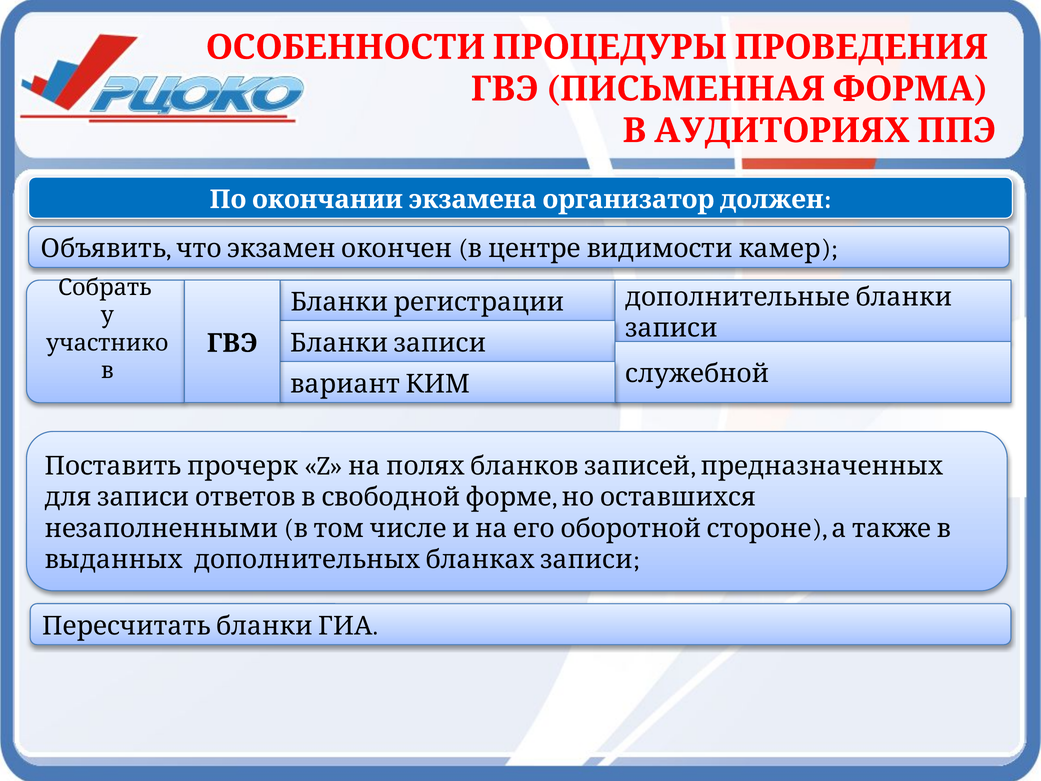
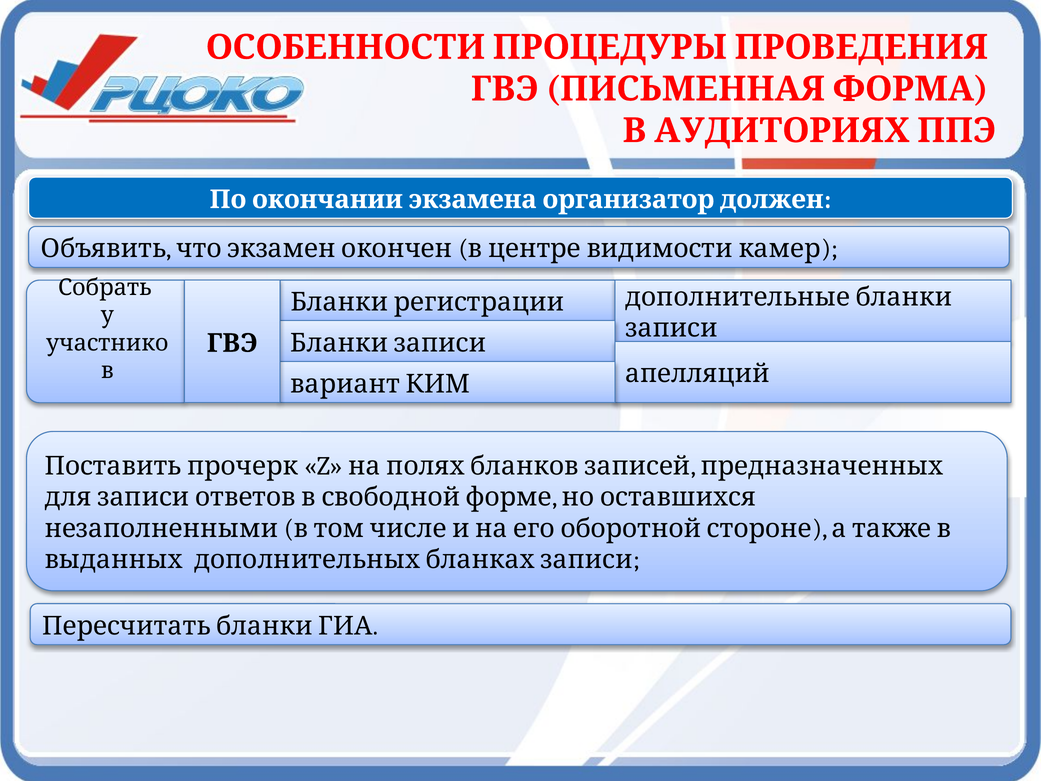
служебной: служебной -> апелляций
